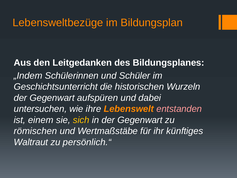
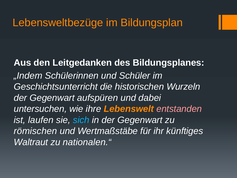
einem: einem -> laufen
sich colour: yellow -> light blue
persönlich.“: persönlich.“ -> nationalen.“
